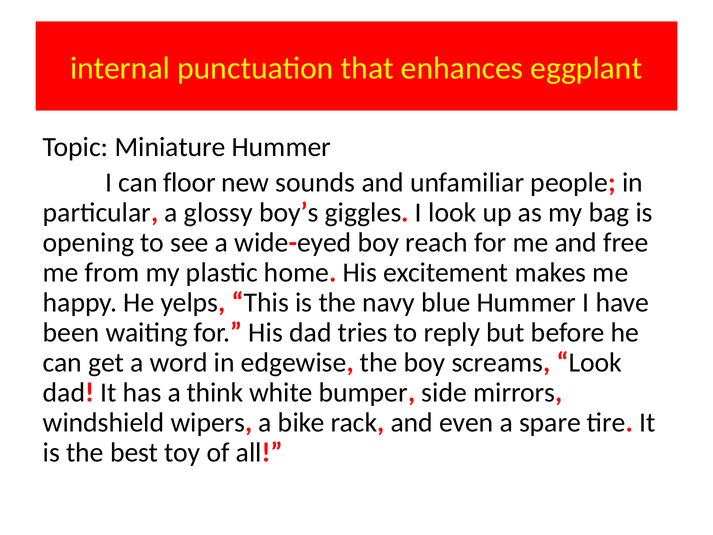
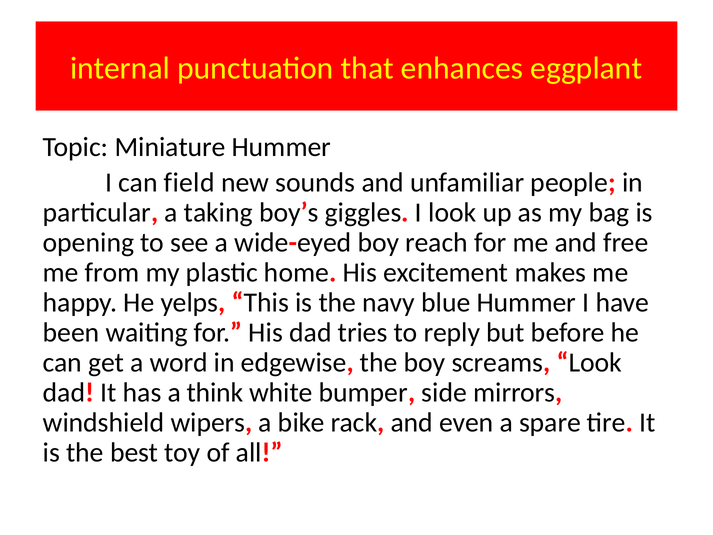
floor: floor -> field
glossy: glossy -> taking
